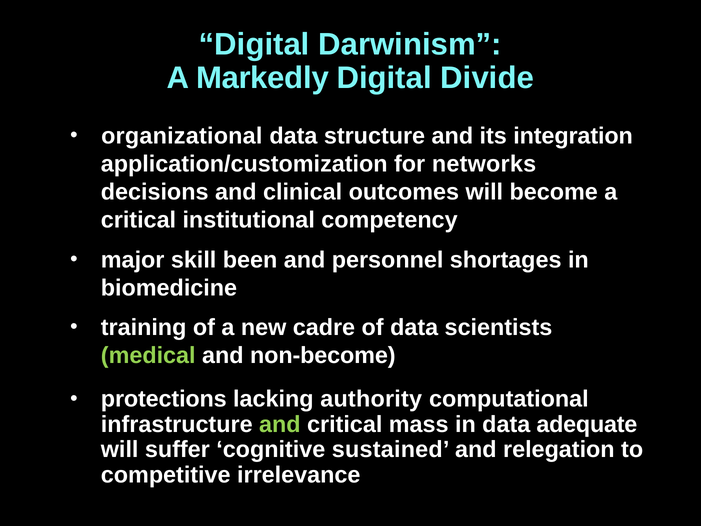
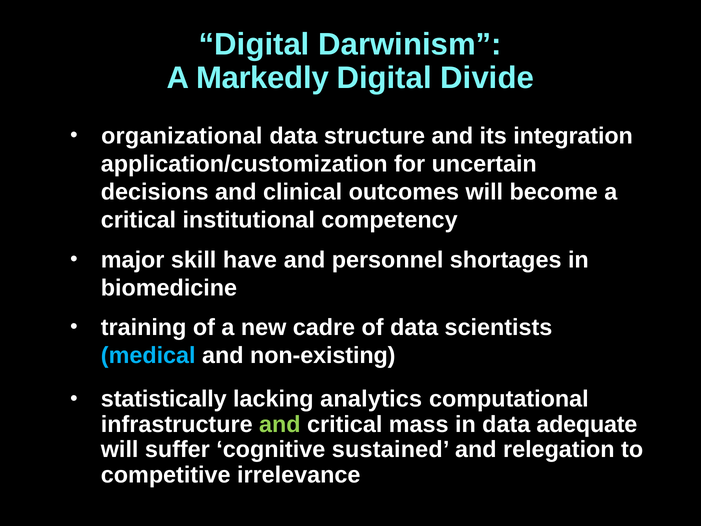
networks: networks -> uncertain
been: been -> have
medical colour: light green -> light blue
non-become: non-become -> non-existing
protections: protections -> statistically
authority: authority -> analytics
